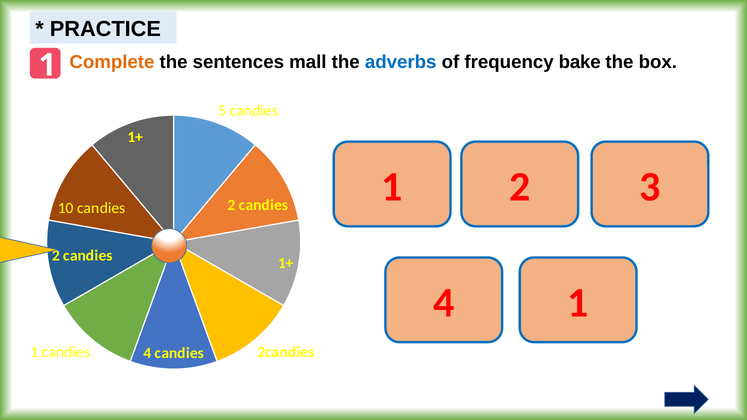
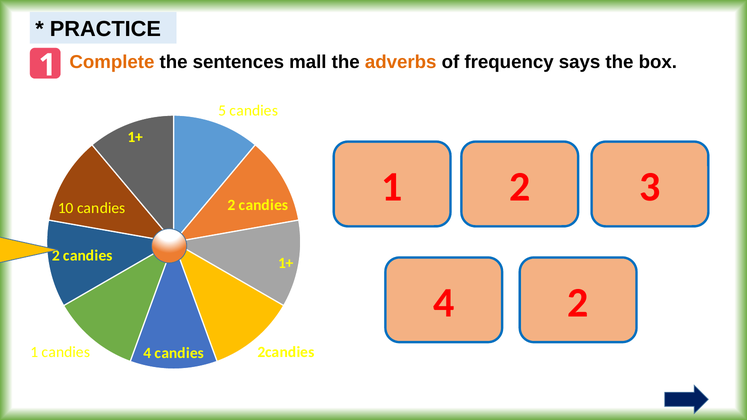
adverbs colour: blue -> orange
bake: bake -> says
4 1: 1 -> 2
